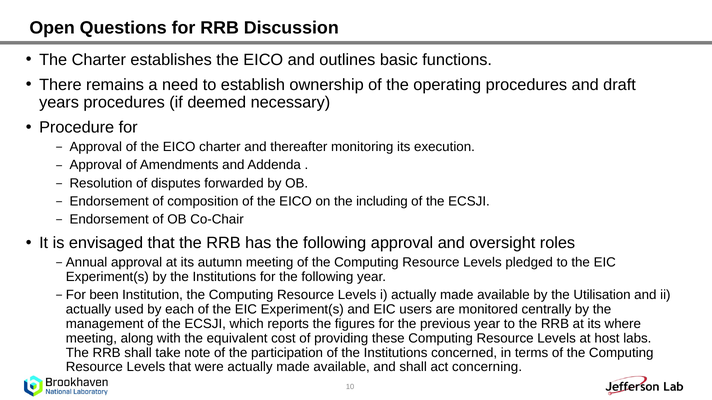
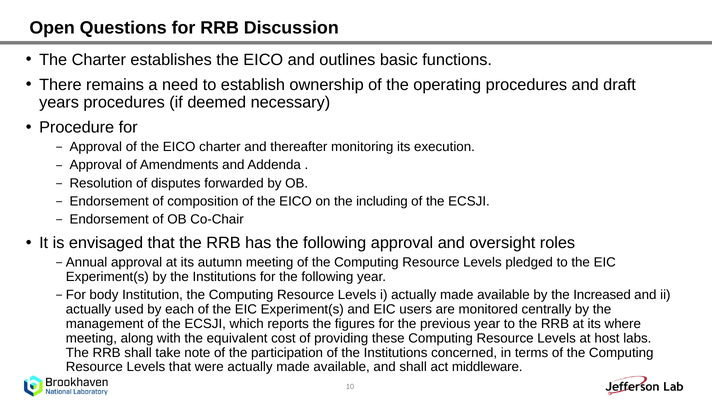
been: been -> body
Utilisation: Utilisation -> Increased
concerning: concerning -> middleware
